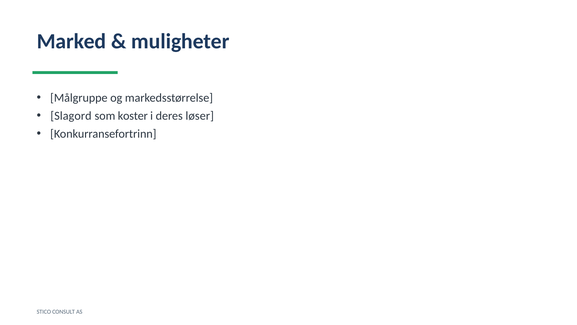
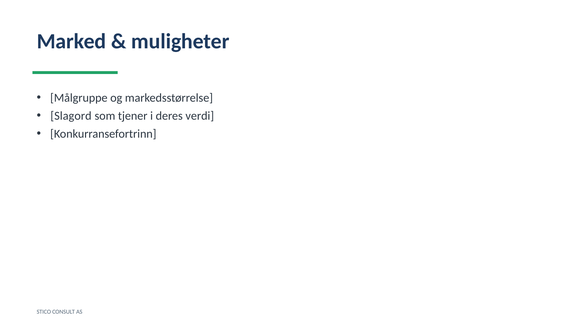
koster: koster -> tjener
løser: løser -> verdi
